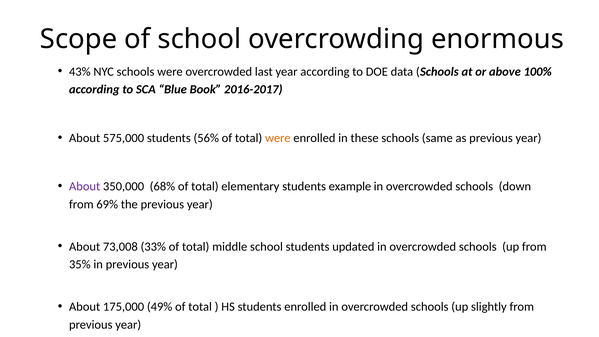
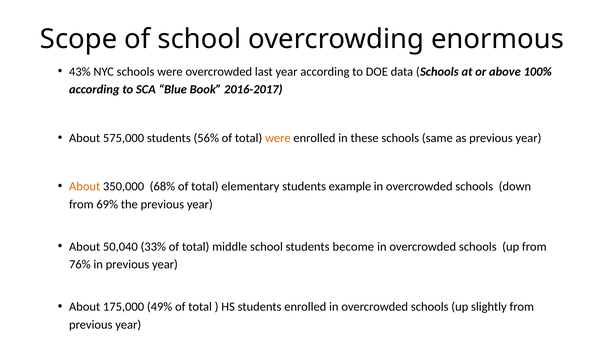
About at (85, 186) colour: purple -> orange
73,008: 73,008 -> 50,040
updated: updated -> become
35%: 35% -> 76%
